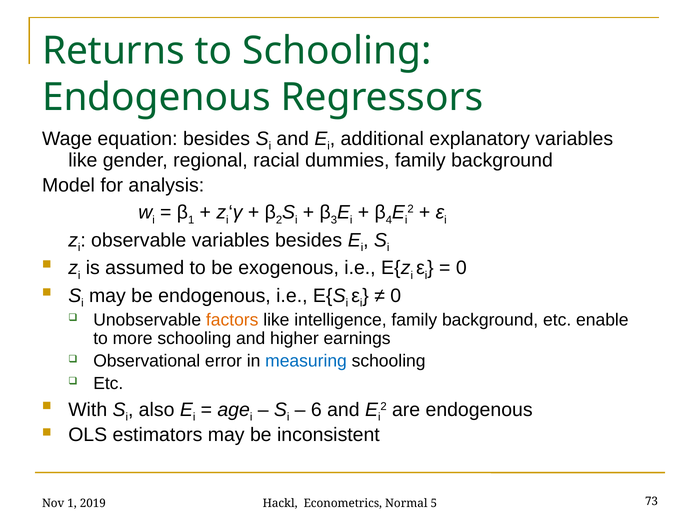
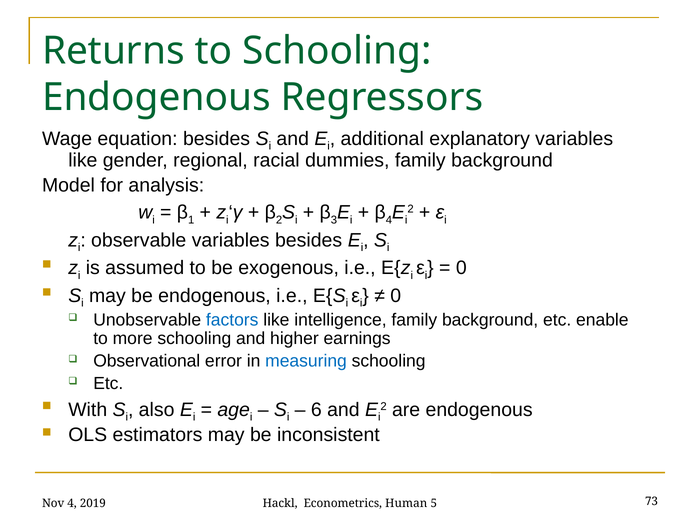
factors colour: orange -> blue
Nov 1: 1 -> 4
Normal: Normal -> Human
